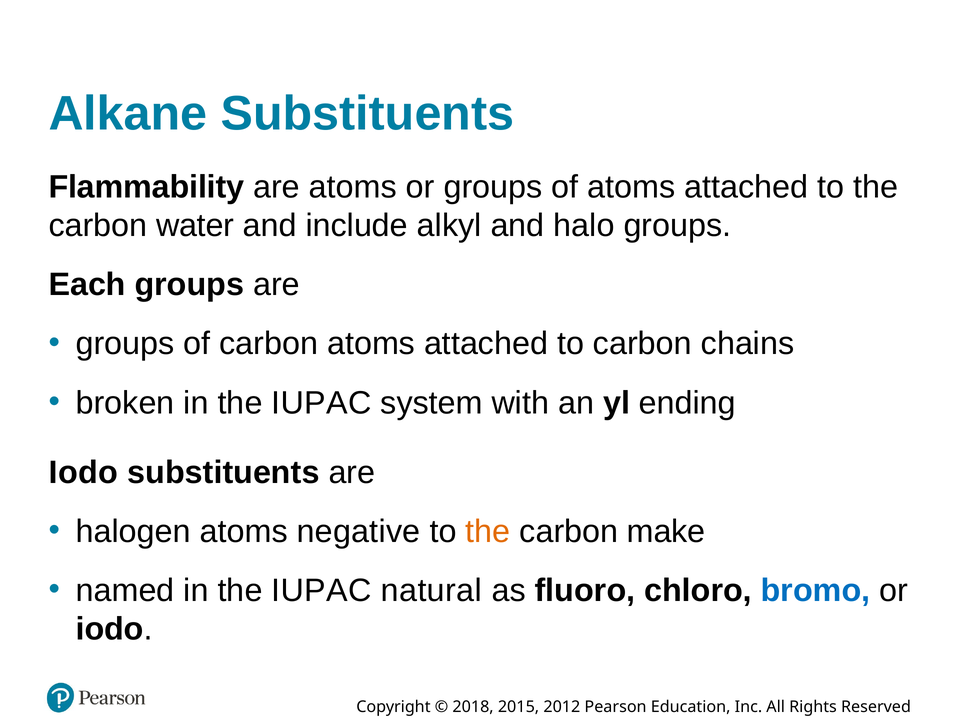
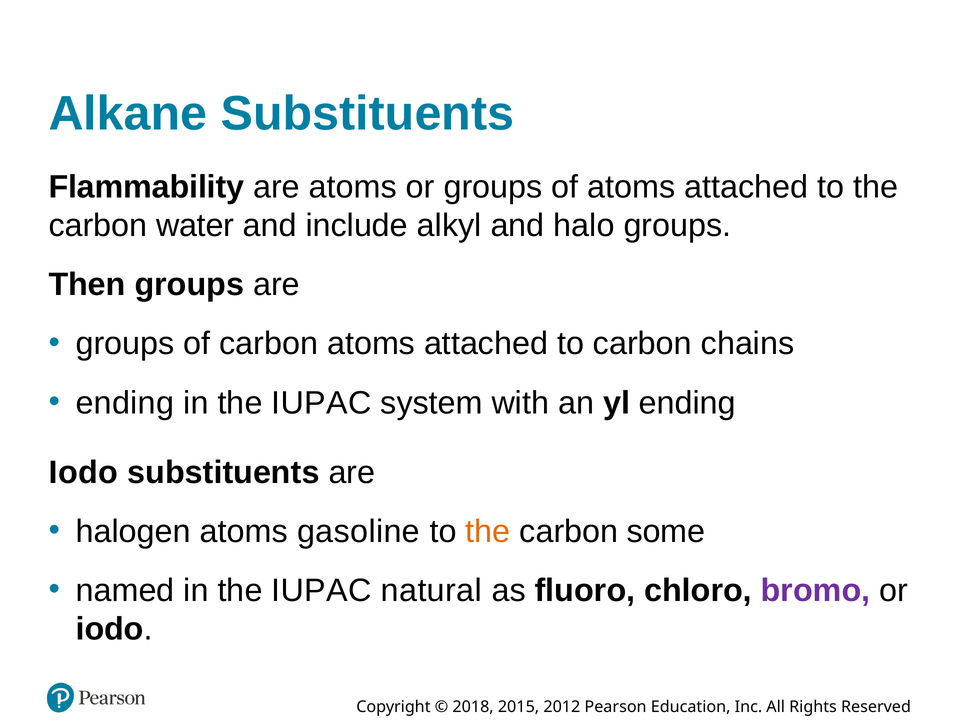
Each: Each -> Then
broken at (125, 403): broken -> ending
negative: negative -> gasoline
make: make -> some
bromo colour: blue -> purple
